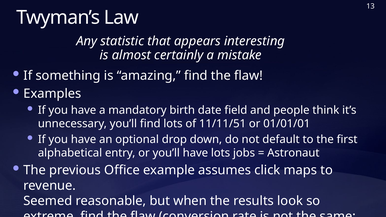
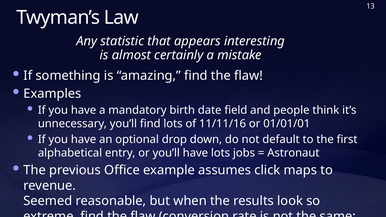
11/11/51: 11/11/51 -> 11/11/16
